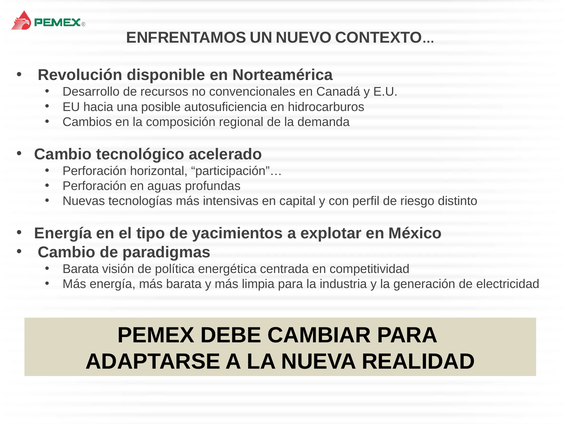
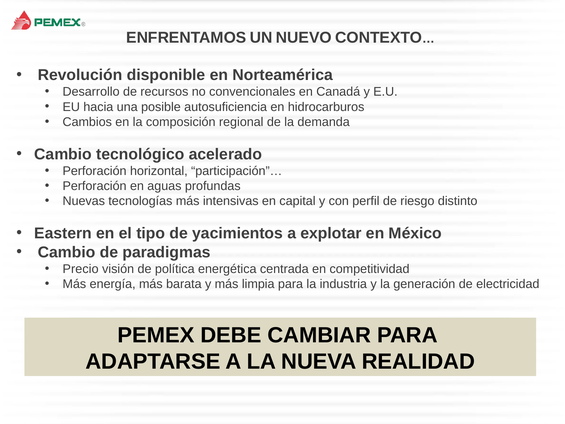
Energía at (63, 233): Energía -> Eastern
Barata at (81, 269): Barata -> Precio
